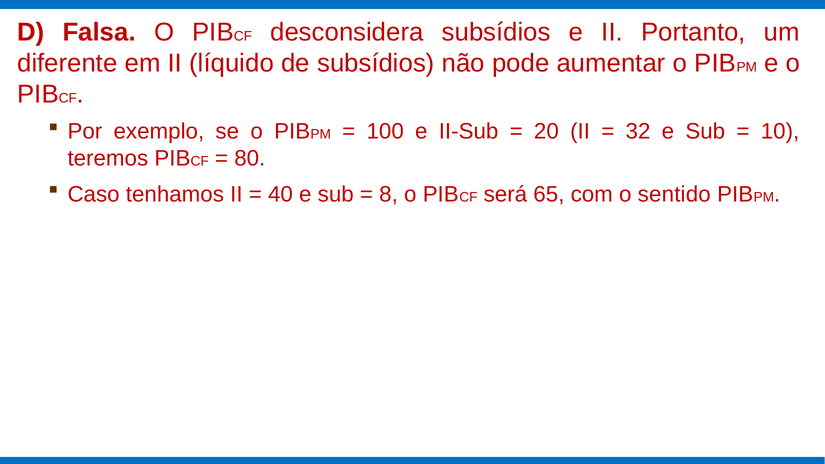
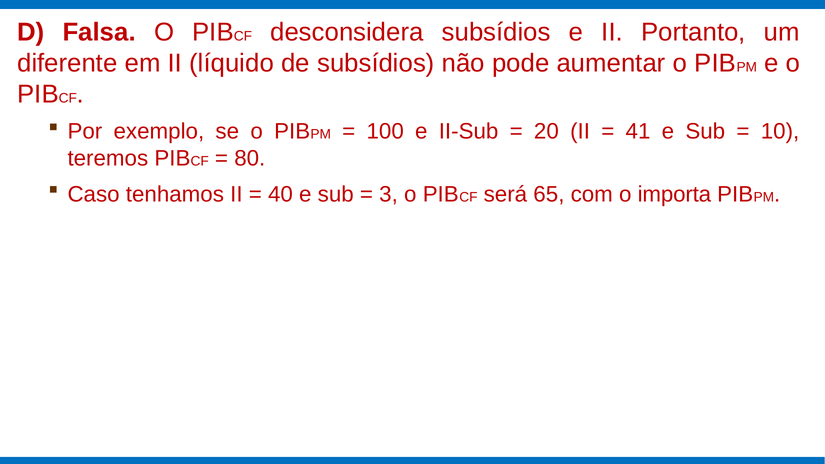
32: 32 -> 41
8: 8 -> 3
sentido: sentido -> importa
